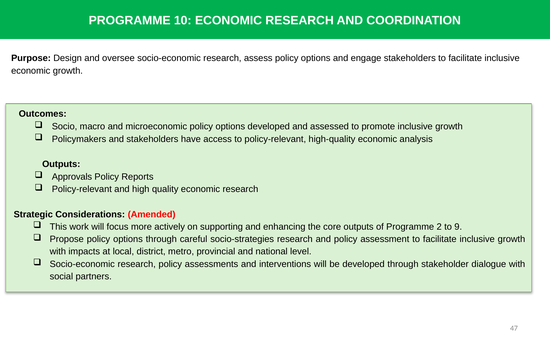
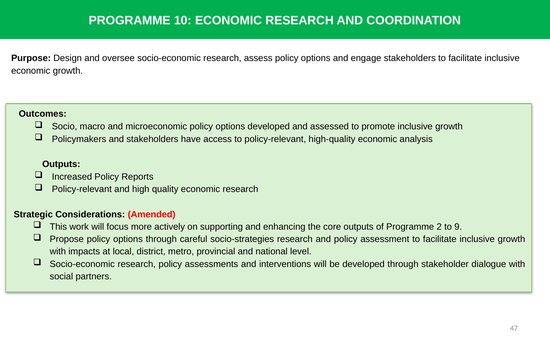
Approvals: Approvals -> Increased
